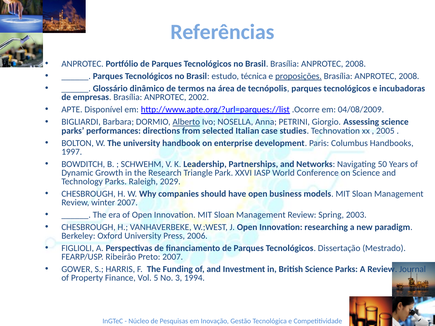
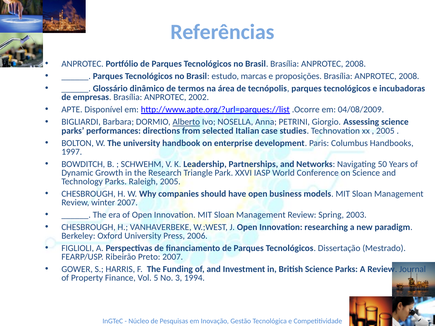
técnica: técnica -> marcas
proposições underline: present -> none
Raleigh 2029: 2029 -> 2005
